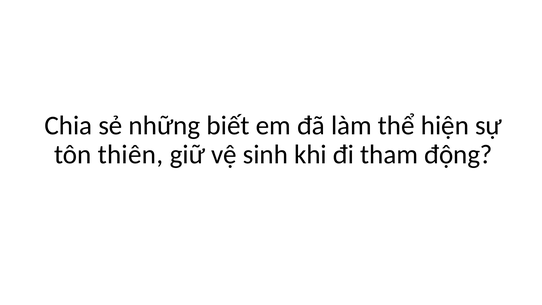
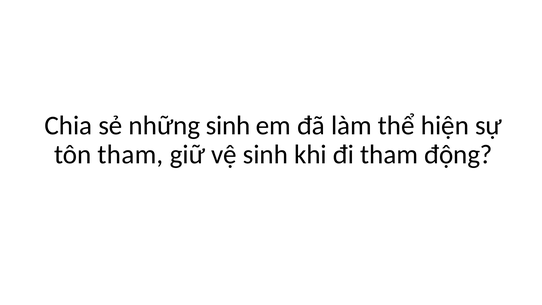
những biết: biết -> sinh
tôn thiên: thiên -> tham
